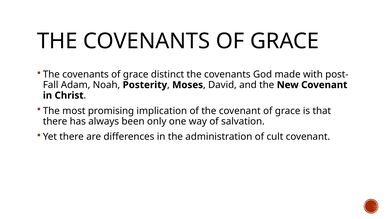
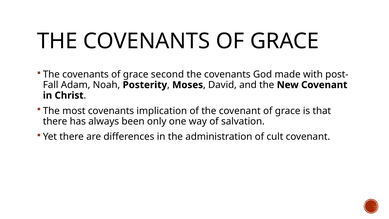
distinct: distinct -> second
most promising: promising -> covenants
